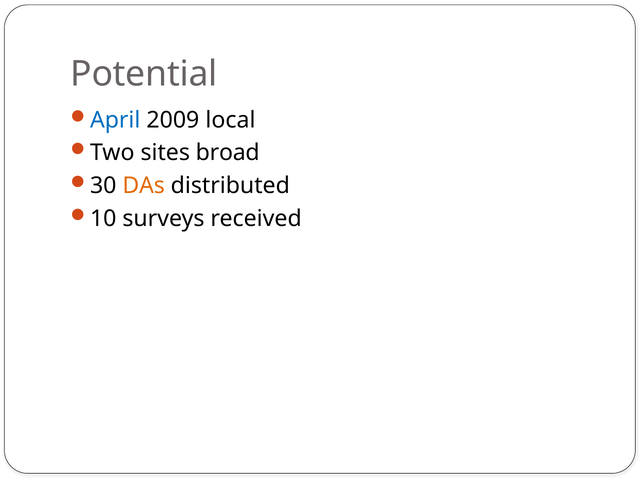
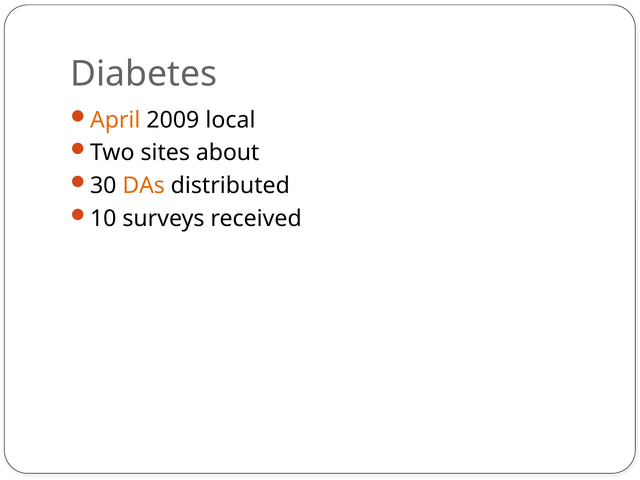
Potential: Potential -> Diabetes
April colour: blue -> orange
broad: broad -> about
